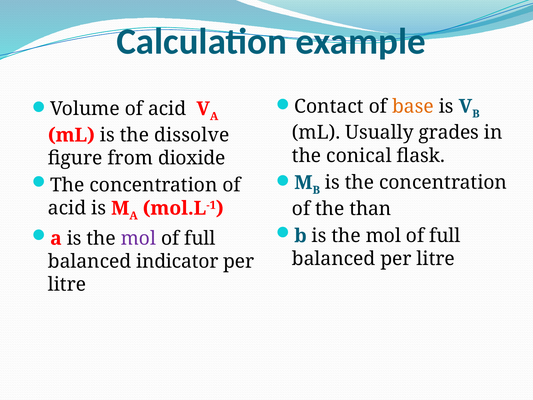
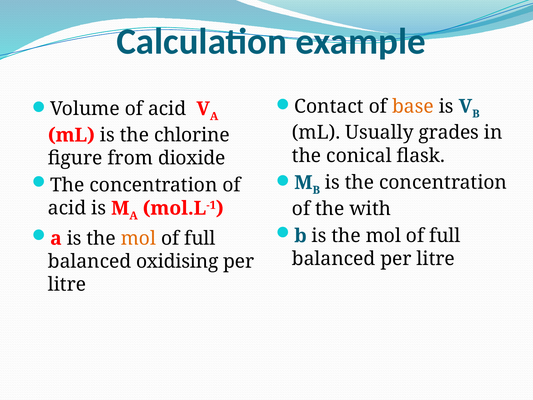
dissolve: dissolve -> chlorine
than: than -> with
mol at (138, 238) colour: purple -> orange
indicator: indicator -> oxidising
